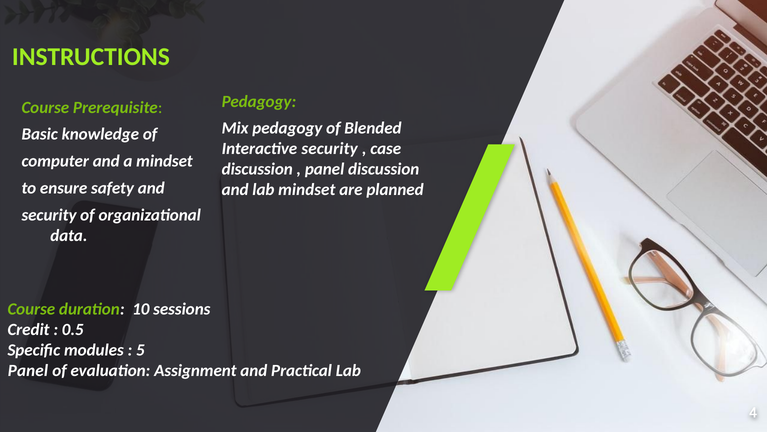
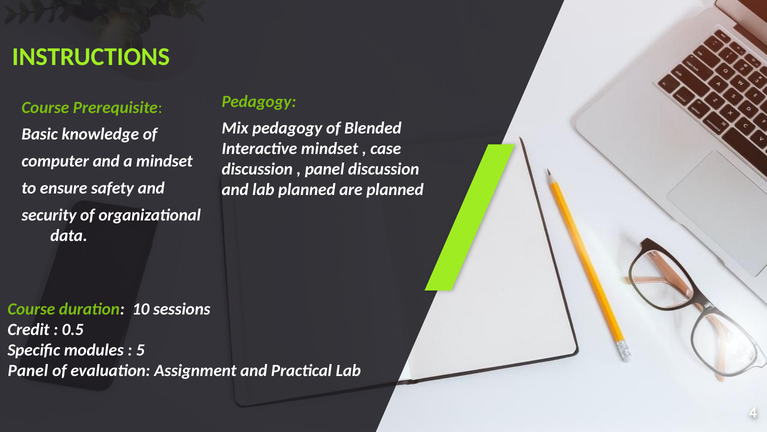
Interactive security: security -> mindset
lab mindset: mindset -> planned
